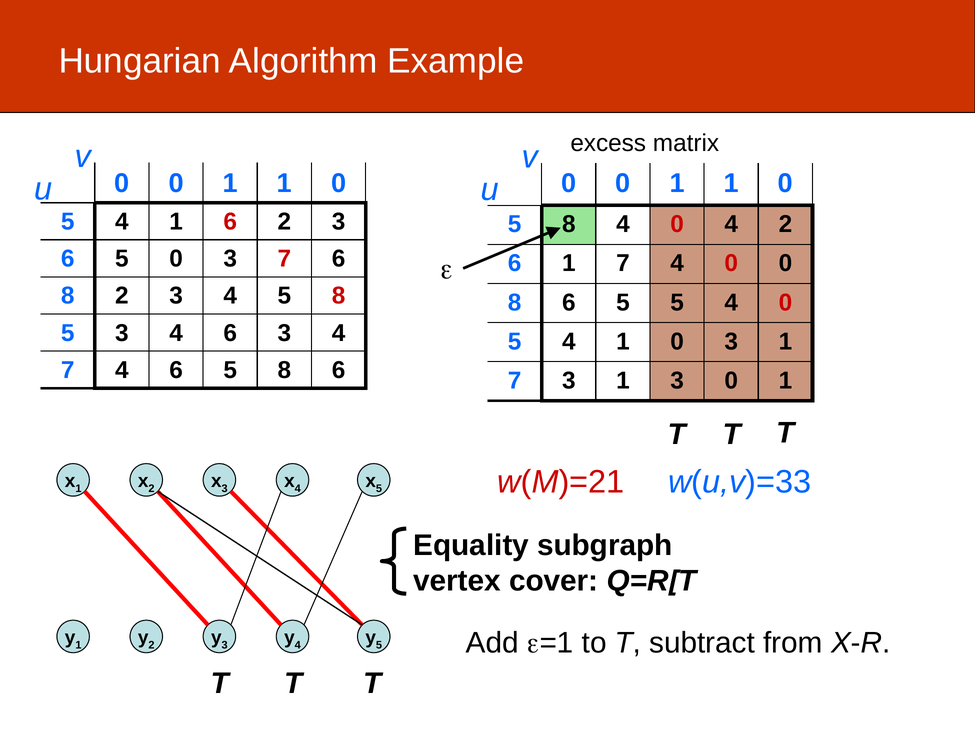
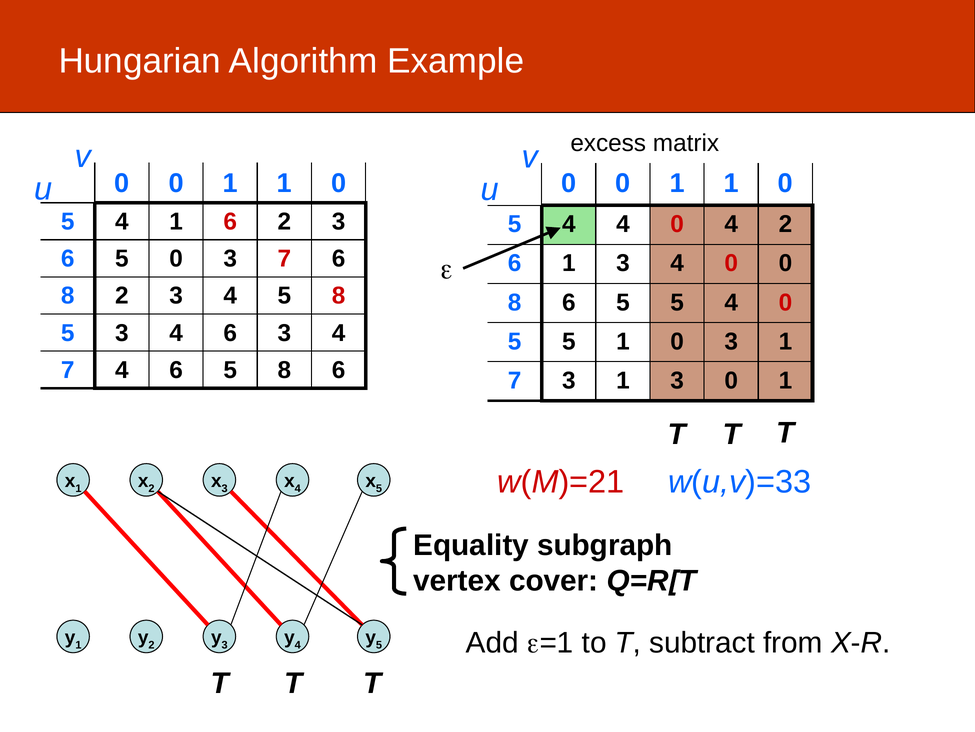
8 at (569, 224): 8 -> 4
6 1 7: 7 -> 3
4 at (569, 341): 4 -> 5
